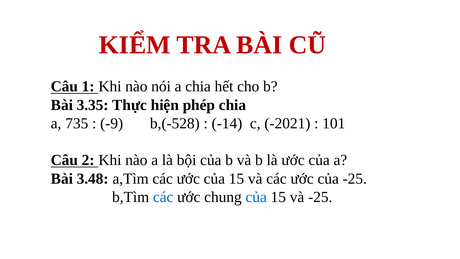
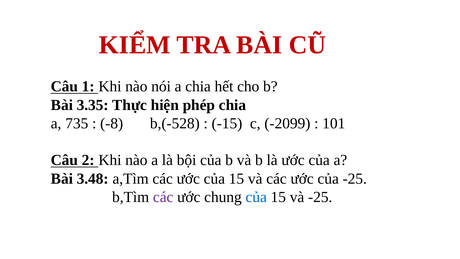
-9: -9 -> -8
-14: -14 -> -15
-2021: -2021 -> -2099
các at (163, 197) colour: blue -> purple
